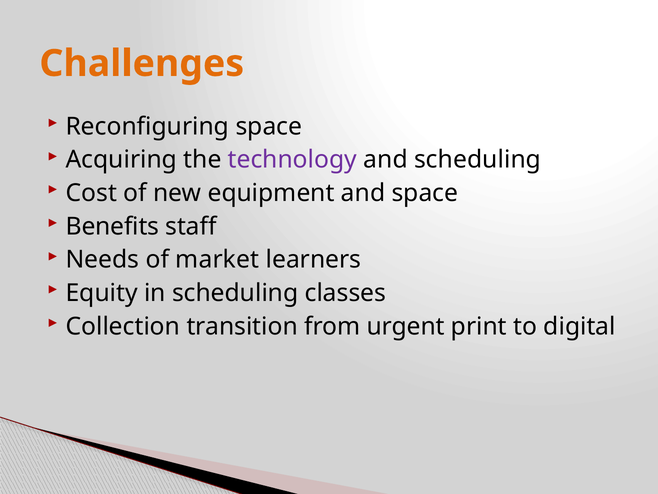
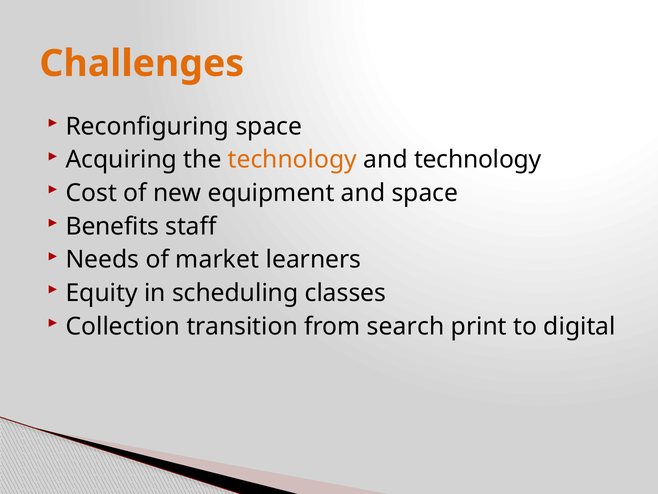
technology at (292, 160) colour: purple -> orange
and scheduling: scheduling -> technology
urgent: urgent -> search
